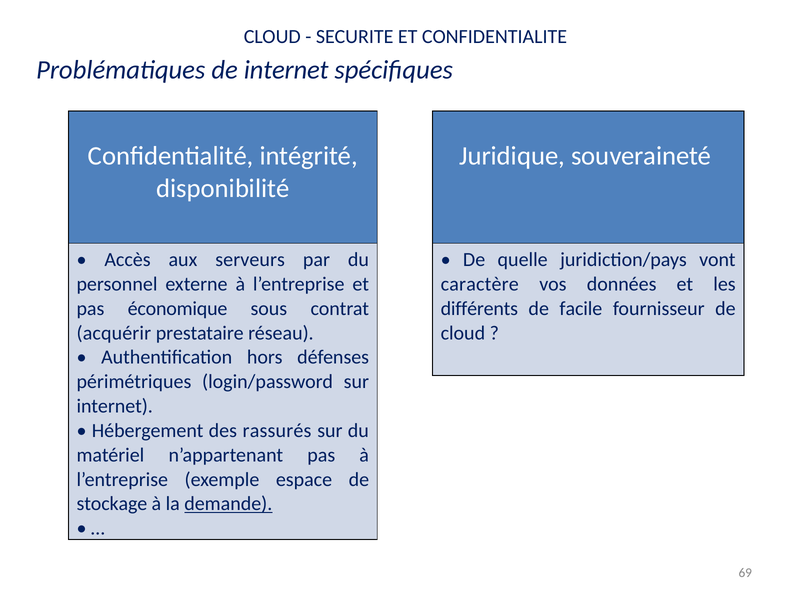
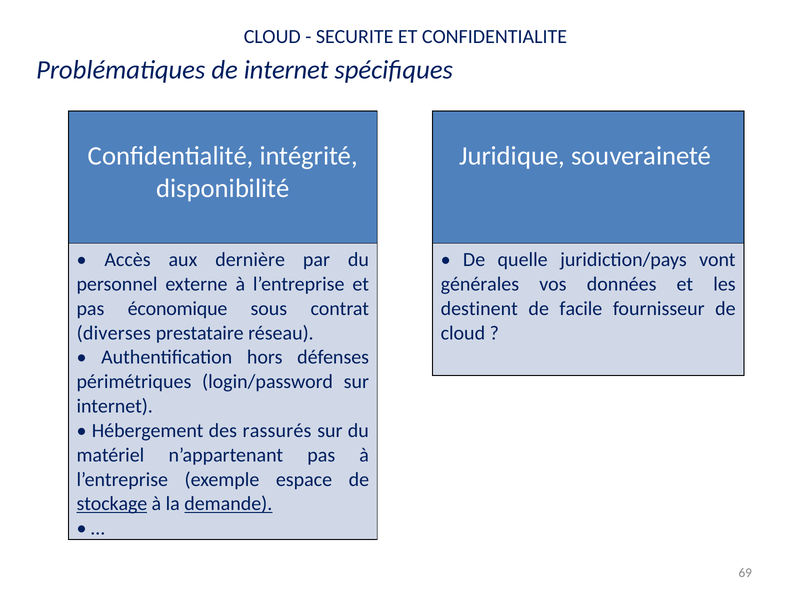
serveurs: serveurs -> dernière
caractère: caractère -> générales
différents: différents -> destinent
acquérir: acquérir -> diverses
stockage underline: none -> present
